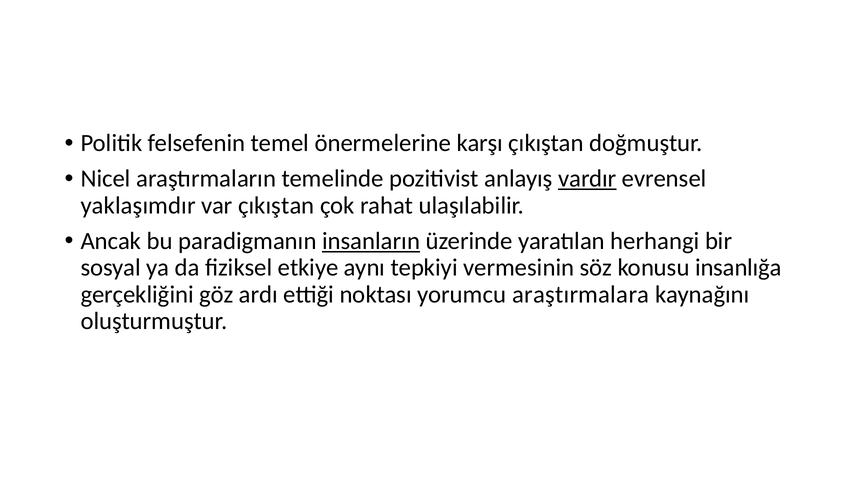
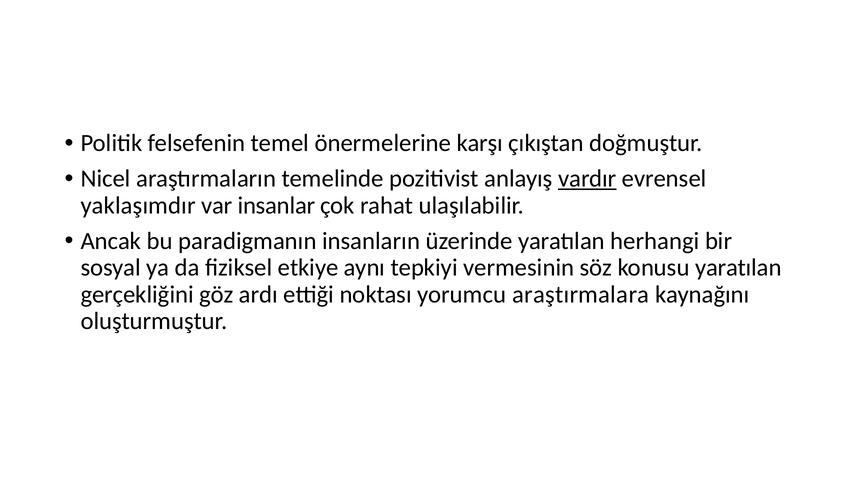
var çıkıştan: çıkıştan -> insanlar
insanların underline: present -> none
konusu insanlığa: insanlığa -> yaratılan
